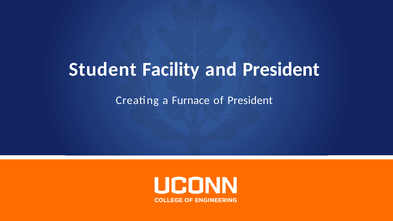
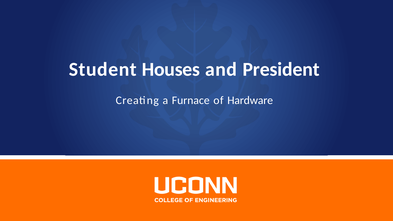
Facility: Facility -> Houses
of President: President -> Hardware
